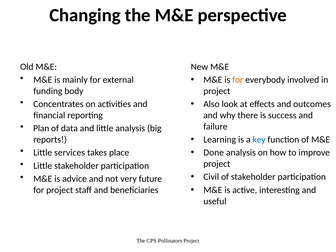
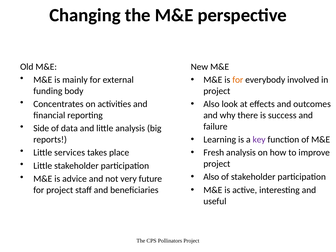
Plan: Plan -> Side
key colour: blue -> purple
Done: Done -> Fresh
Civil at (211, 177): Civil -> Also
